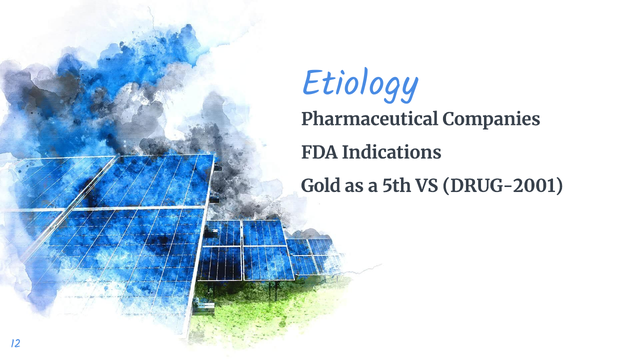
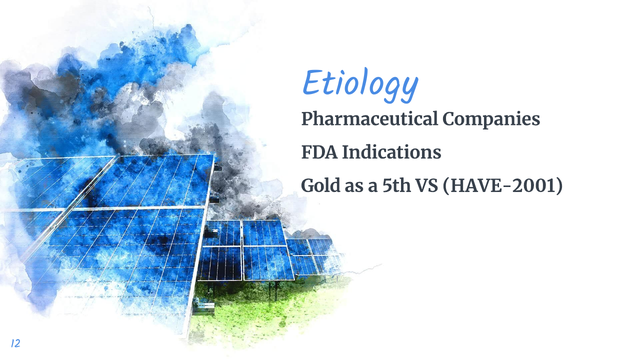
DRUG-2001: DRUG-2001 -> HAVE-2001
